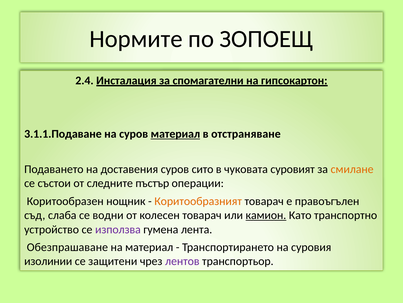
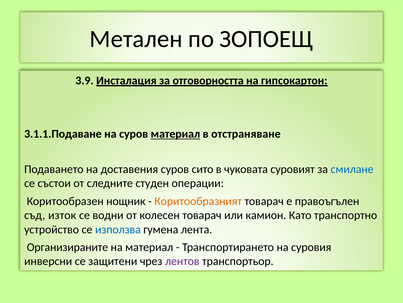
Нормите: Нормите -> Метален
2.4: 2.4 -> 3.9
спомагателни: спомагателни -> отговорността
смилане colour: orange -> blue
пъстър: пъстър -> студен
слаба: слаба -> изток
камион underline: present -> none
използва colour: purple -> blue
Обезпрашаване: Обезпрашаване -> Организираните
изолинии: изолинии -> инверсни
